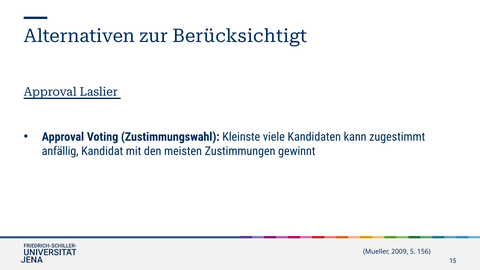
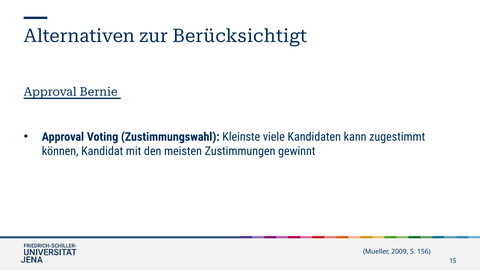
Laslier: Laslier -> Bernie
anfällig: anfällig -> können
